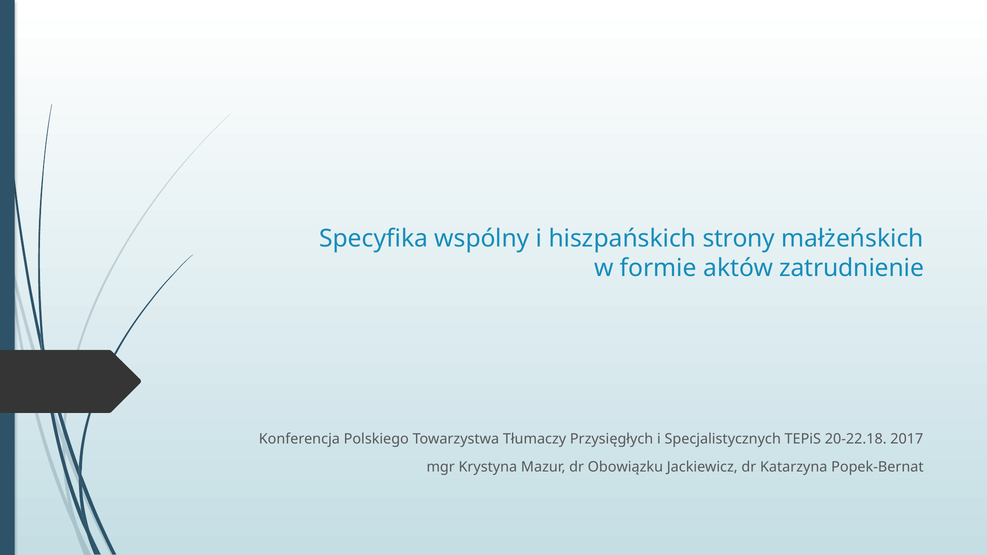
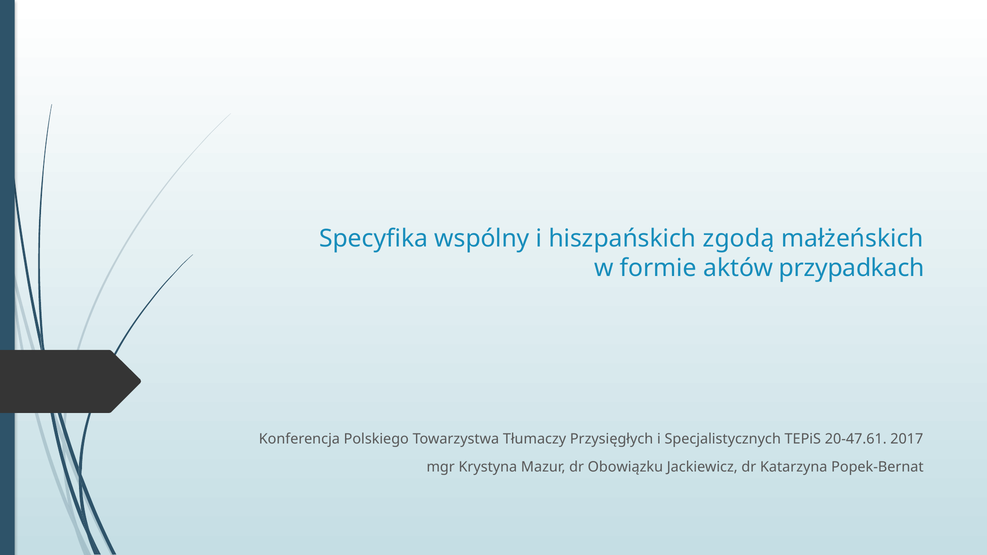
strony: strony -> zgodą
zatrudnienie: zatrudnienie -> przypadkach
20-22.18: 20-22.18 -> 20-47.61
